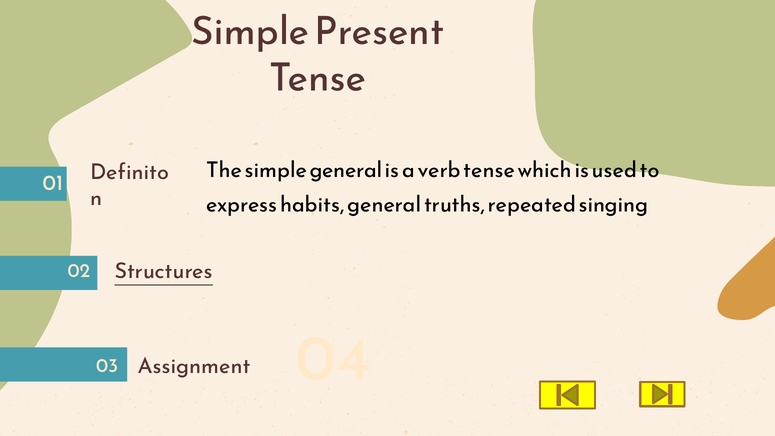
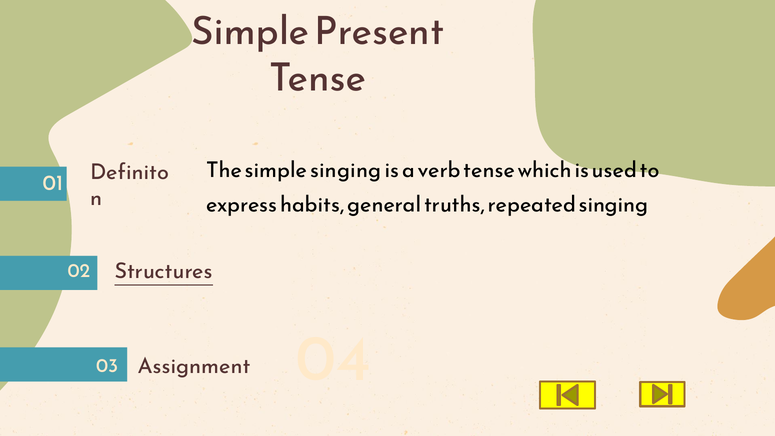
simple general: general -> singing
